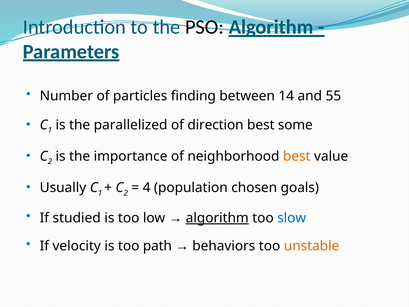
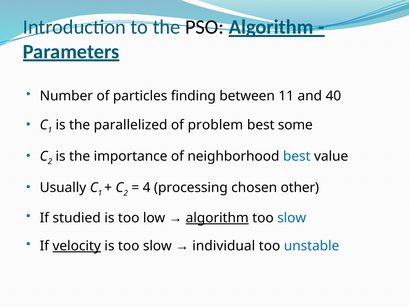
14: 14 -> 11
55: 55 -> 40
direction: direction -> problem
best at (297, 156) colour: orange -> blue
population: population -> processing
goals: goals -> other
velocity underline: none -> present
is too path: path -> slow
behaviors: behaviors -> individual
unstable colour: orange -> blue
